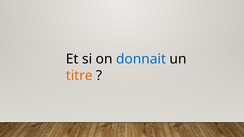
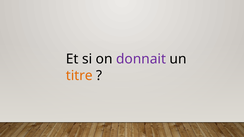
donnait colour: blue -> purple
